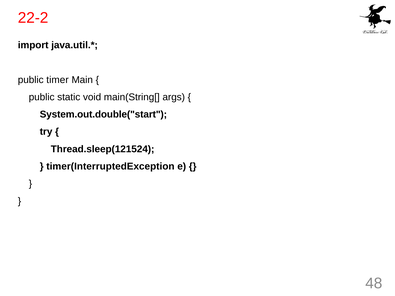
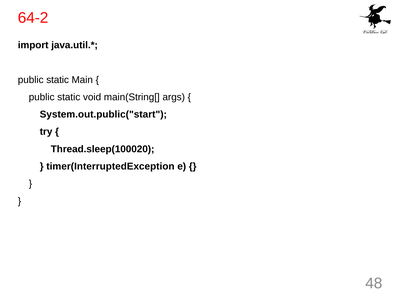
22-2: 22-2 -> 64-2
timer at (58, 80): timer -> static
System.out.double("start: System.out.double("start -> System.out.public("start
Thread.sleep(121524: Thread.sleep(121524 -> Thread.sleep(100020
